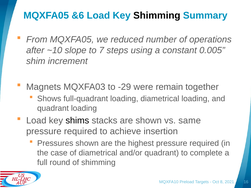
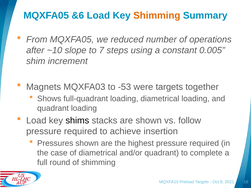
Shimming at (157, 15) colour: black -> orange
-29: -29 -> -53
were remain: remain -> targets
same: same -> follow
